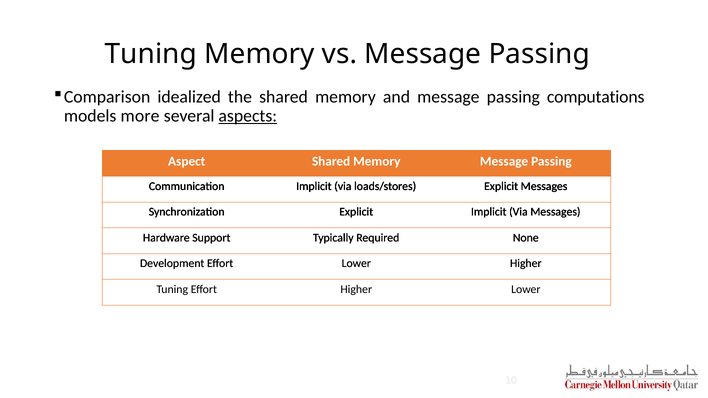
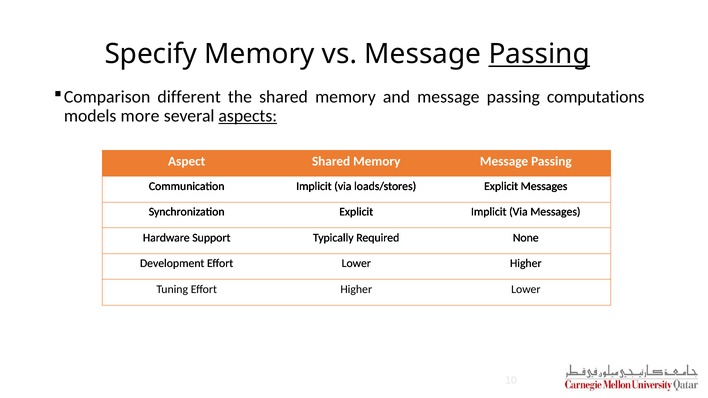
Tuning at (151, 54): Tuning -> Specify
Passing at (539, 54) underline: none -> present
idealized: idealized -> different
